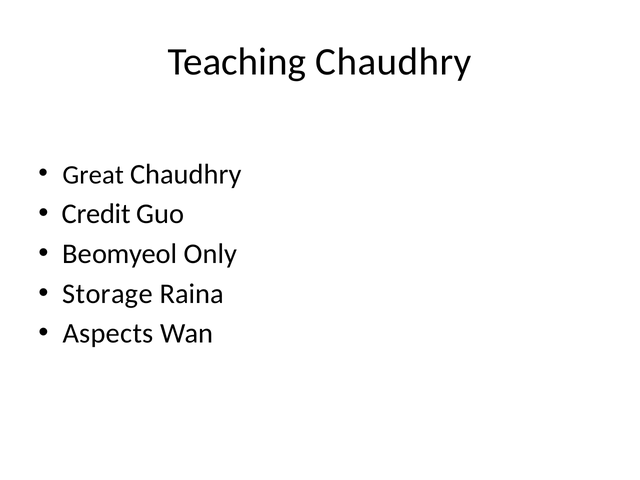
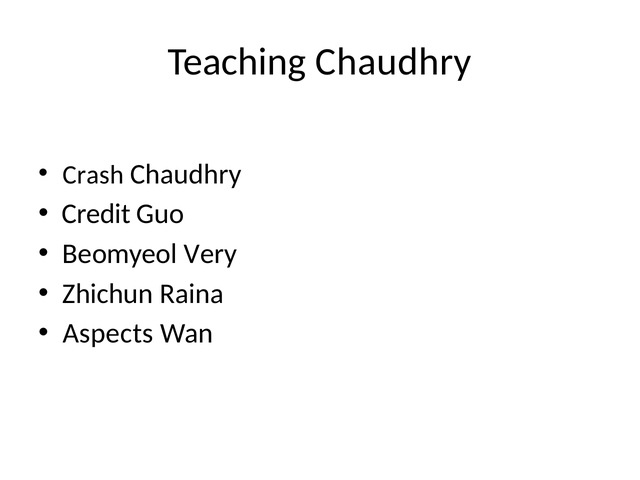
Great: Great -> Crash
Only: Only -> Very
Storage: Storage -> Zhichun
